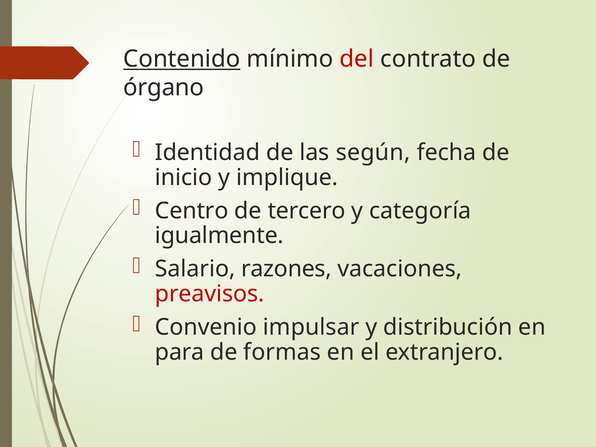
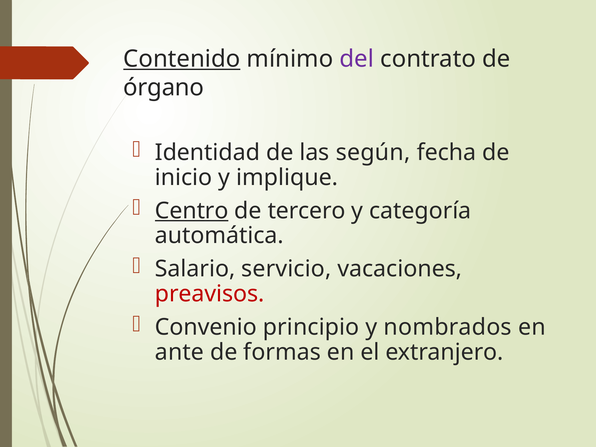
del colour: red -> purple
Centro underline: none -> present
igualmente: igualmente -> automática
razones: razones -> servicio
impulsar: impulsar -> principio
distribución: distribución -> nombrados
para: para -> ante
